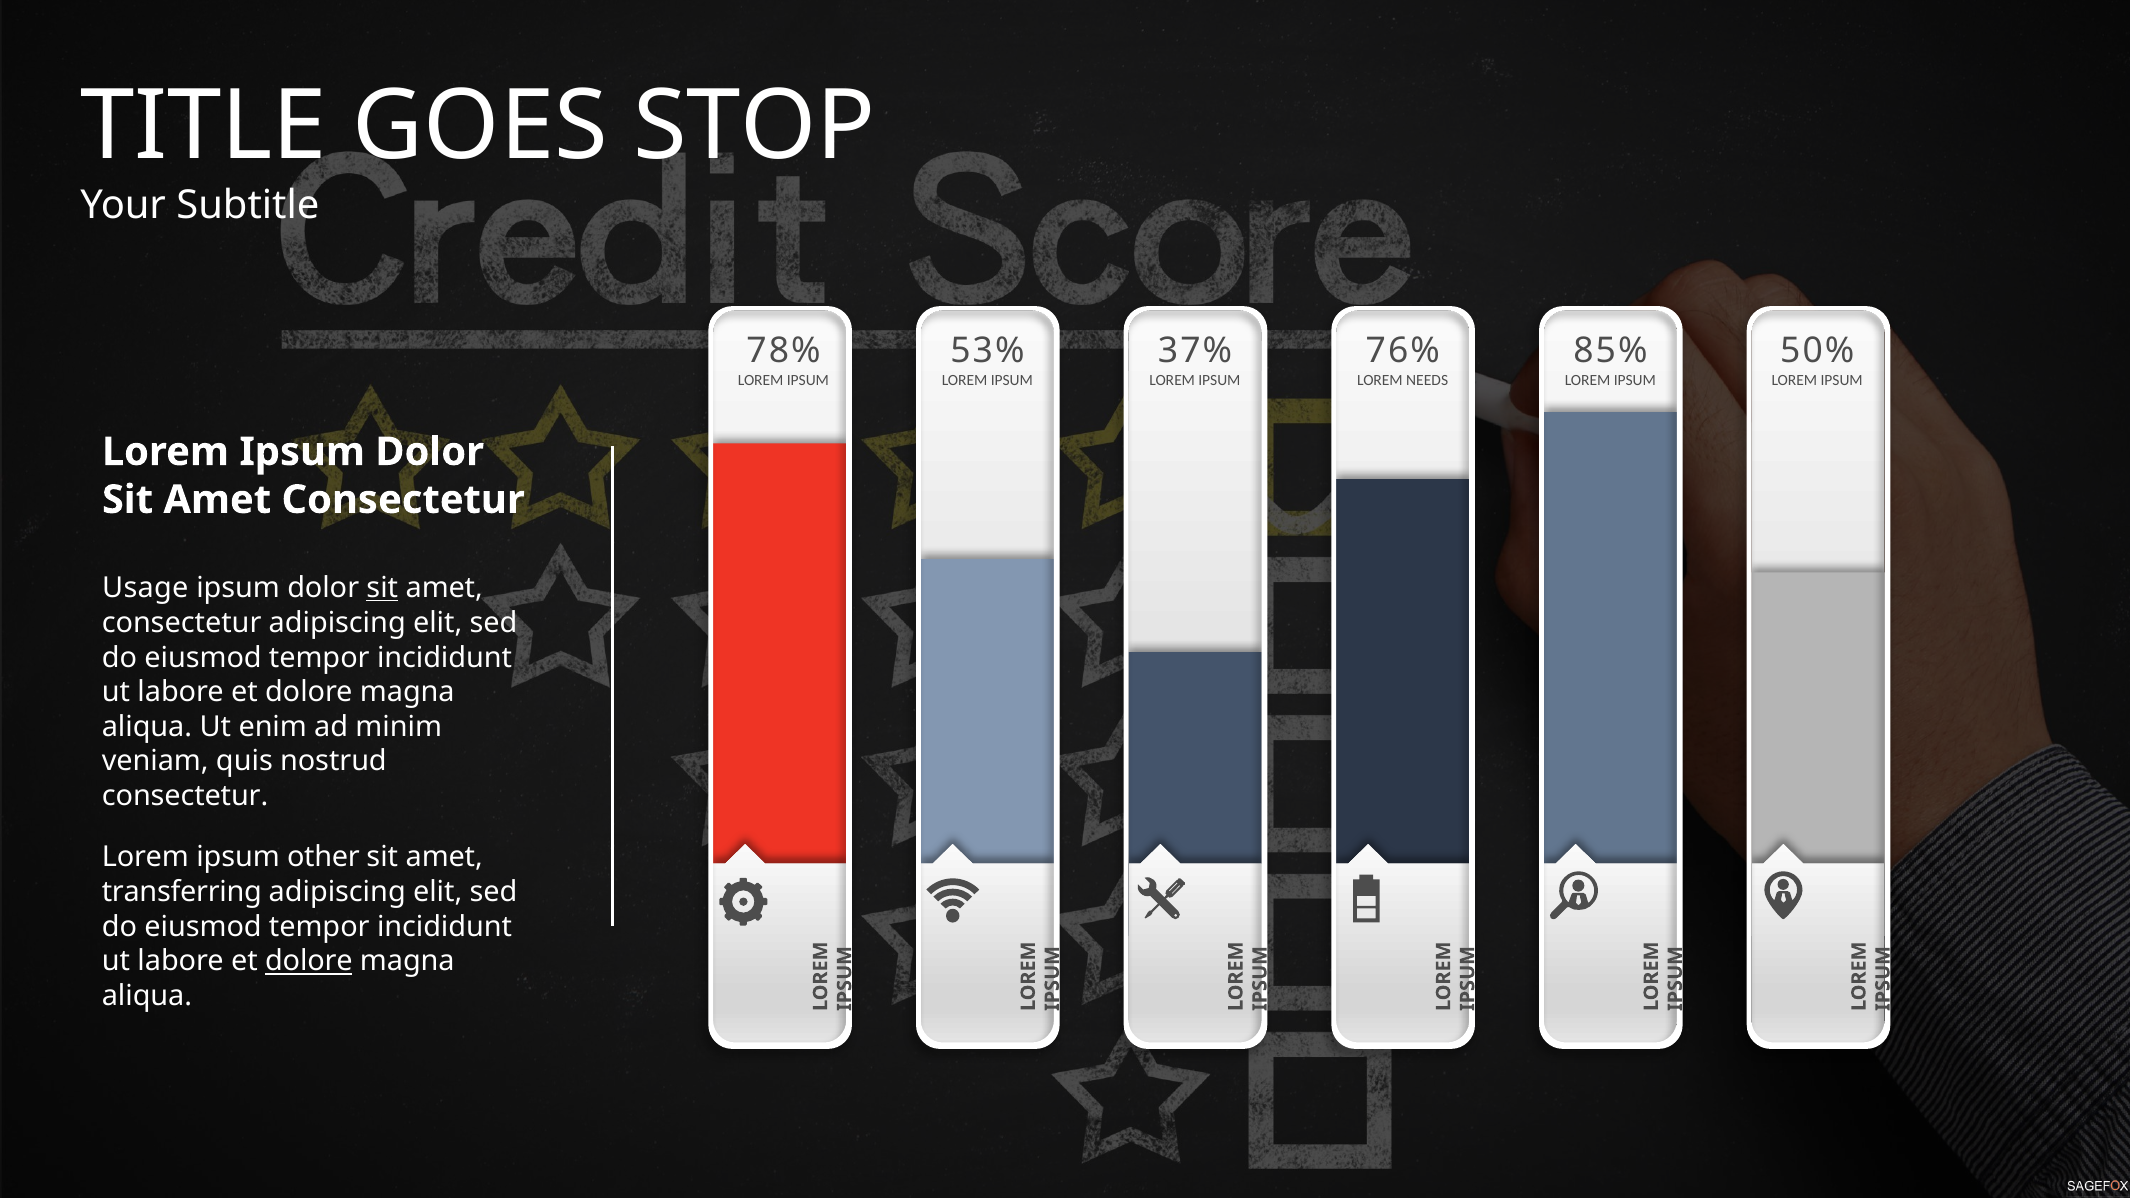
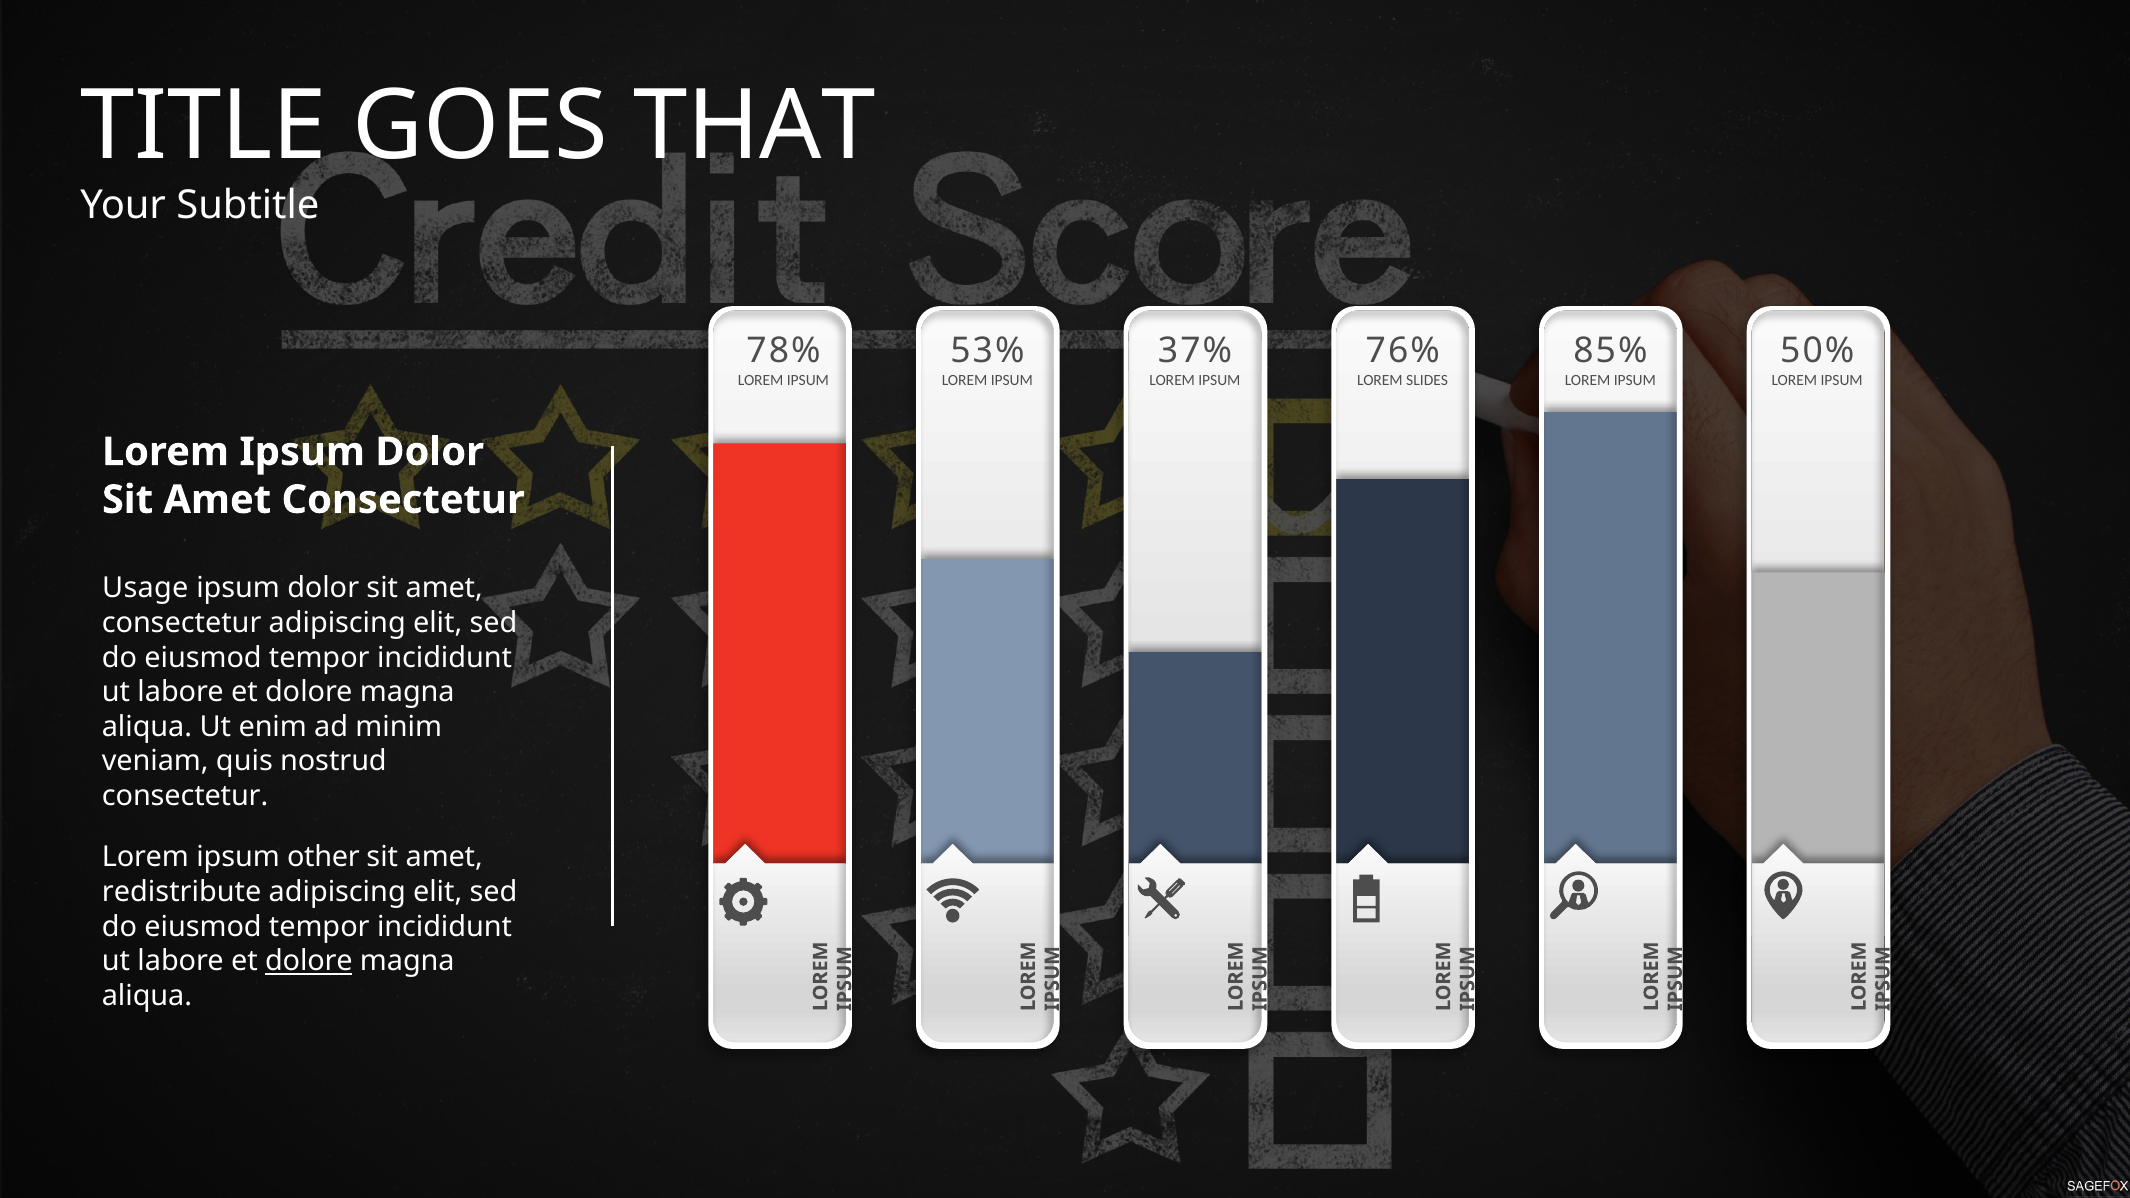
STOP: STOP -> THAT
NEEDS: NEEDS -> SLIDES
sit at (382, 588) underline: present -> none
transferring: transferring -> redistribute
